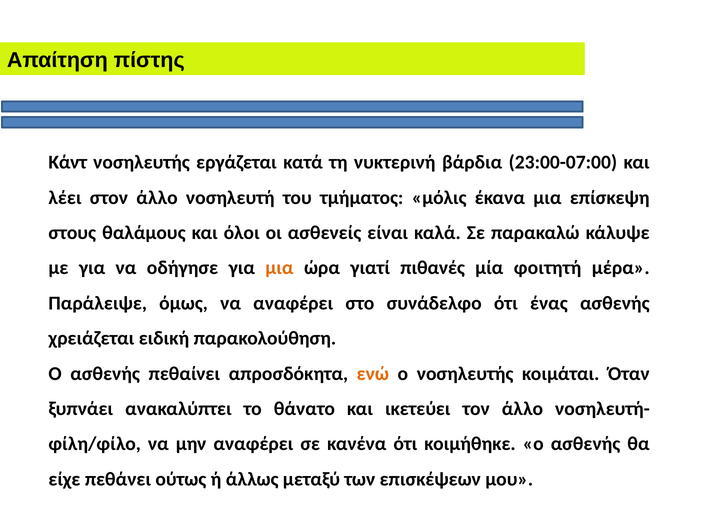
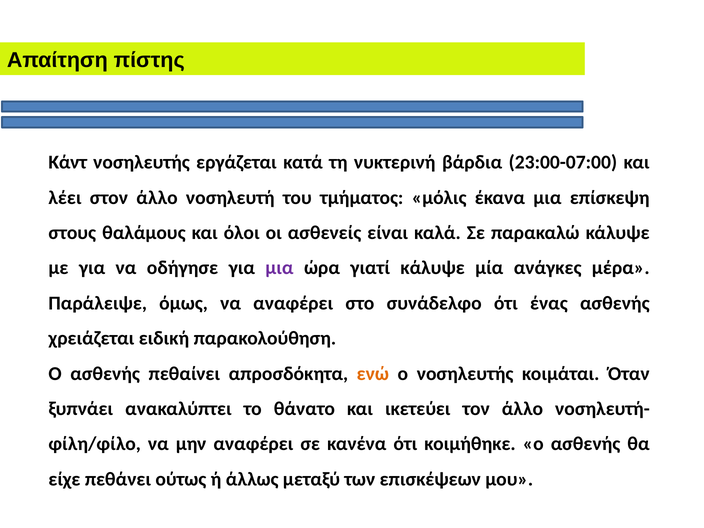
μια at (279, 268) colour: orange -> purple
γιατί πιθανές: πιθανές -> κάλυψε
φοιτητή: φοιτητή -> ανάγκες
